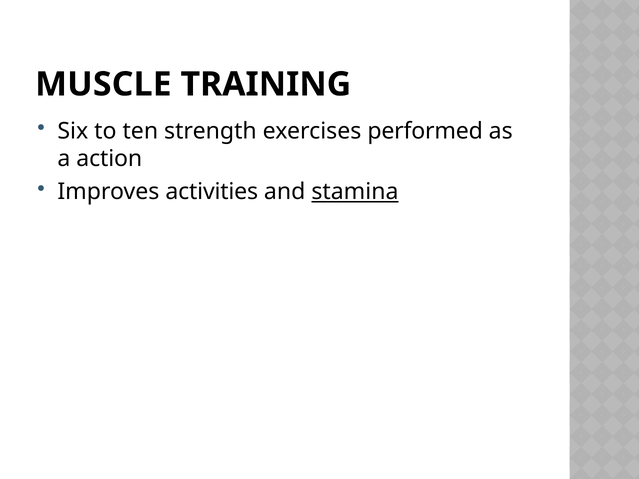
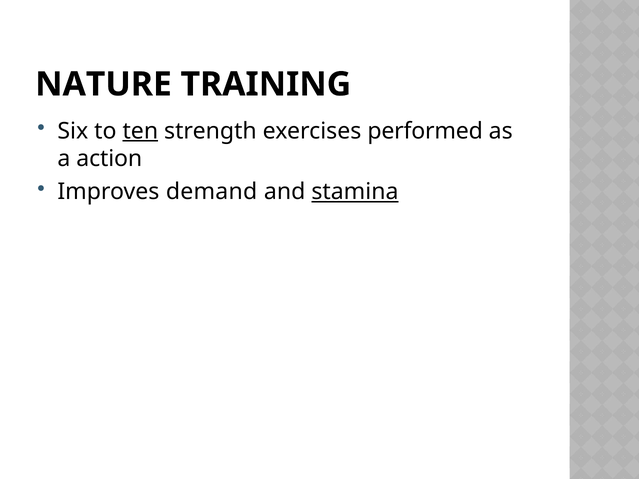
MUSCLE: MUSCLE -> NATURE
ten underline: none -> present
activities: activities -> demand
